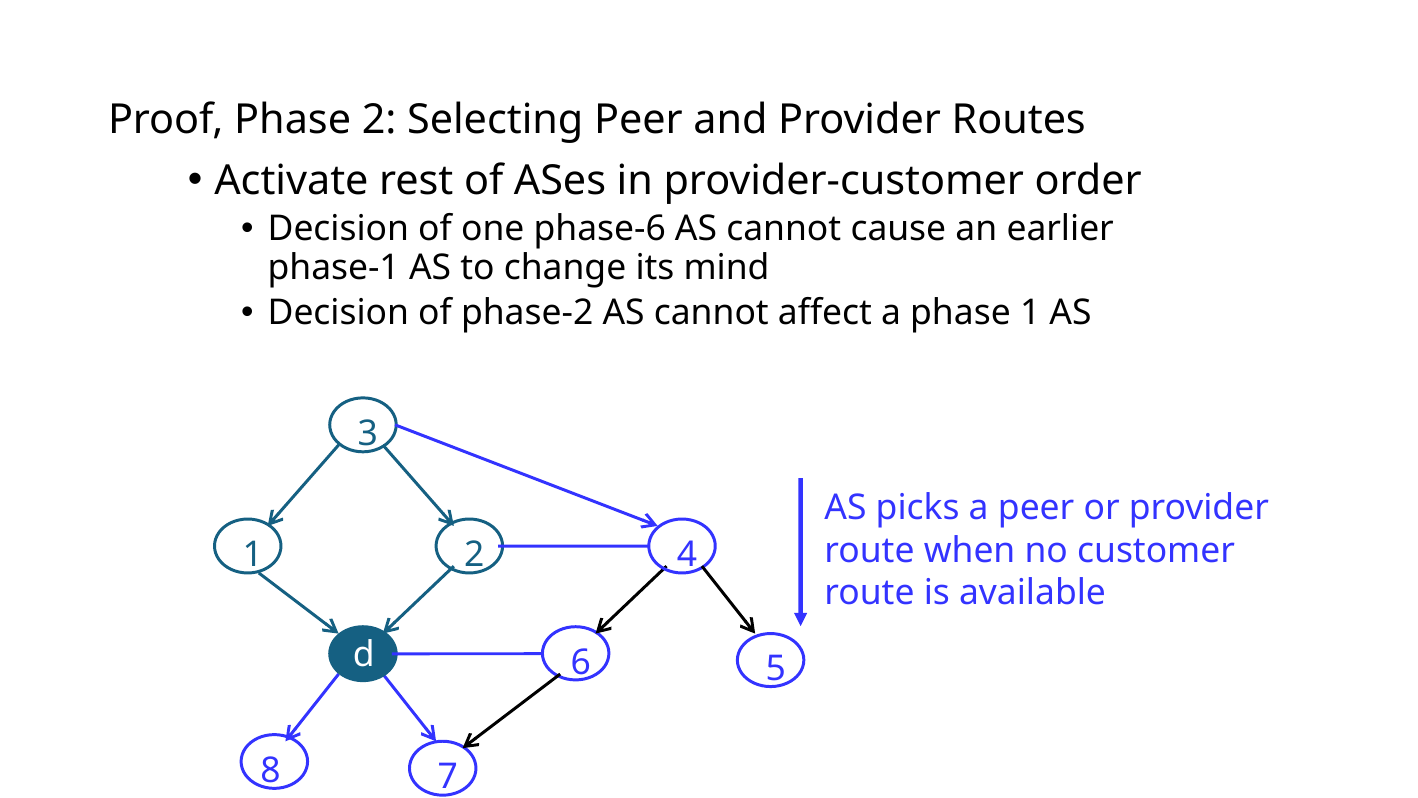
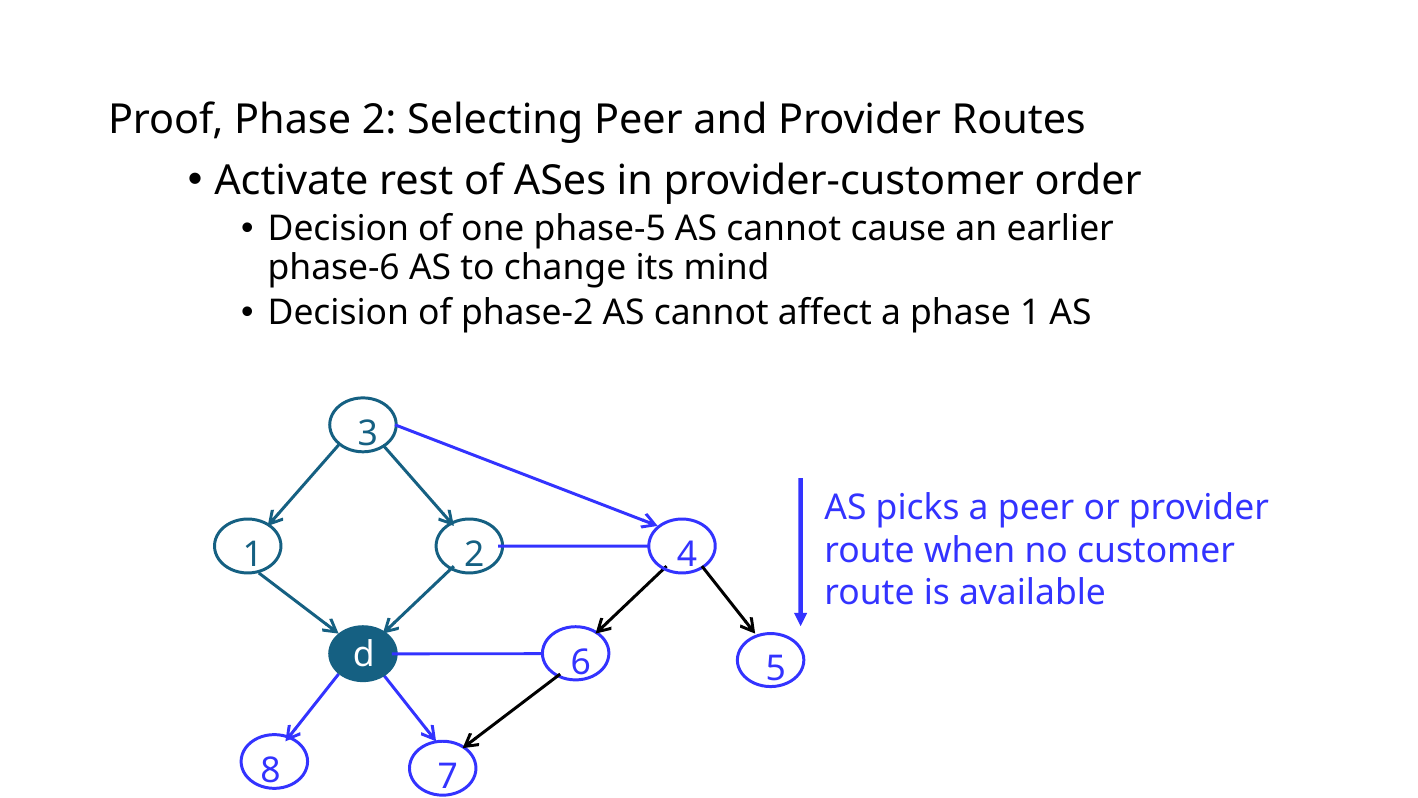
phase-6: phase-6 -> phase-5
phase-1: phase-1 -> phase-6
